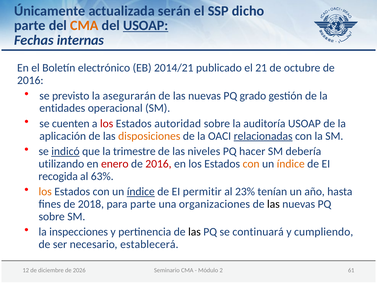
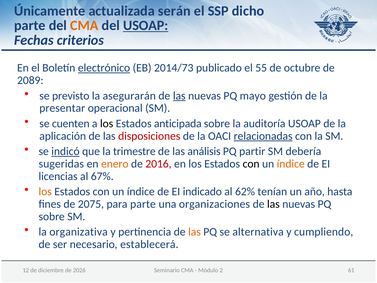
internas: internas -> criterios
electrónico underline: none -> present
2014/21: 2014/21 -> 2014/73
21: 21 -> 55
2016 at (30, 80): 2016 -> 2089
las at (179, 96) underline: none -> present
grado: grado -> mayo
entidades: entidades -> presentar
los at (107, 123) colour: red -> black
autoridad: autoridad -> anticipada
disposiciones colour: orange -> red
niveles: niveles -> análisis
hacer: hacer -> partir
utilizando: utilizando -> sugeridas
enero colour: red -> orange
con at (251, 164) colour: orange -> black
recogida: recogida -> licencias
63%: 63% -> 67%
índice at (141, 191) underline: present -> none
permitir: permitir -> indicado
23%: 23% -> 62%
2018: 2018 -> 2075
inspecciones: inspecciones -> organizativa
las at (194, 232) colour: black -> orange
continuará: continuará -> alternativa
